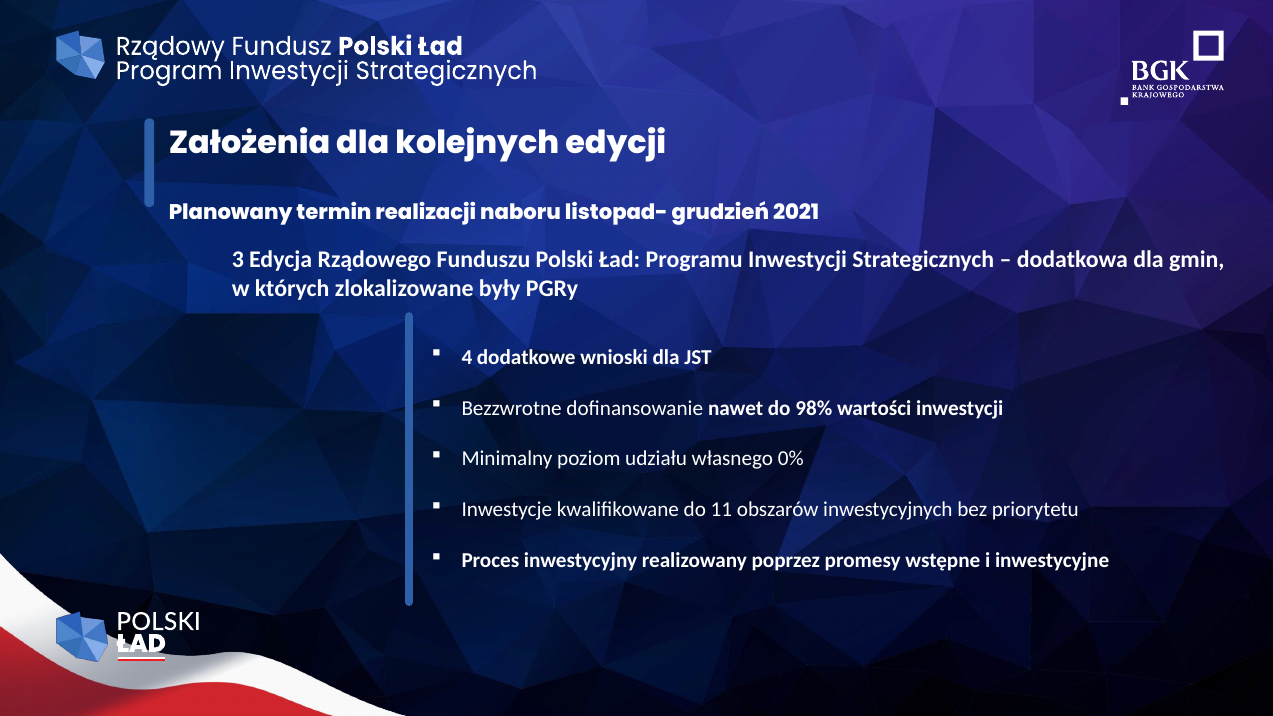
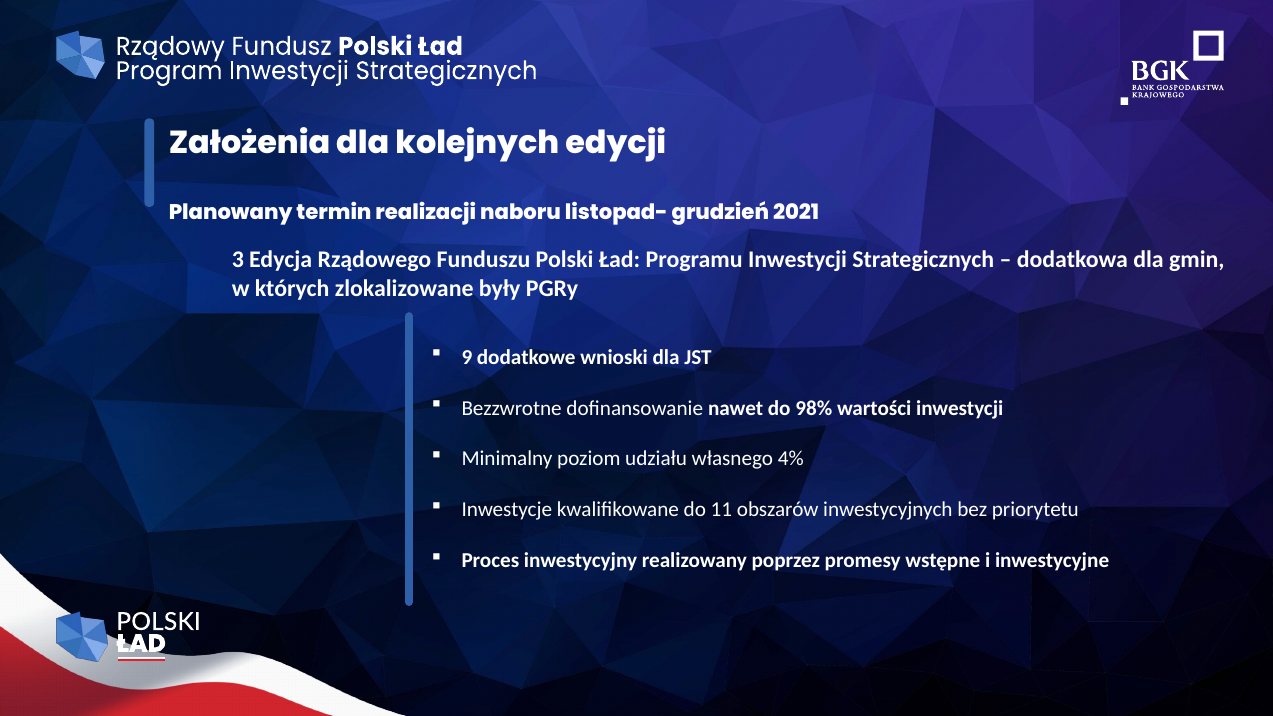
4: 4 -> 9
0%: 0% -> 4%
